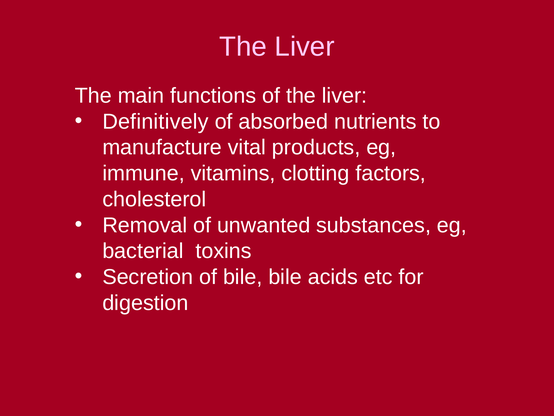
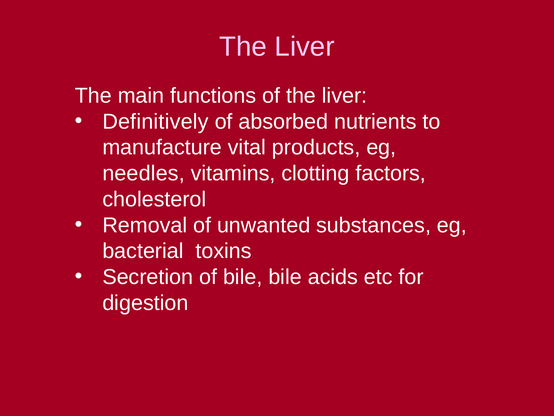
immune: immune -> needles
